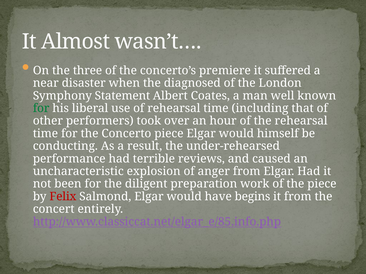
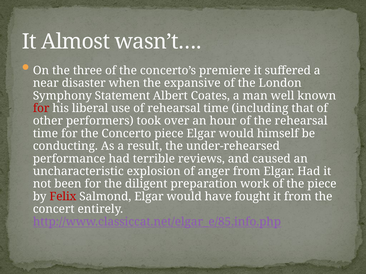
diagnosed: diagnosed -> expansive
for at (41, 108) colour: green -> red
begins: begins -> fought
